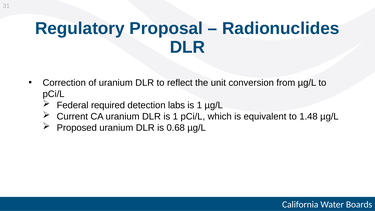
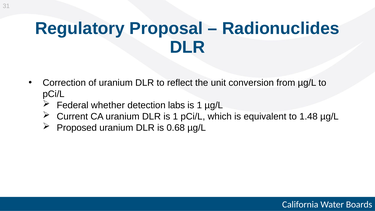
required: required -> whether
